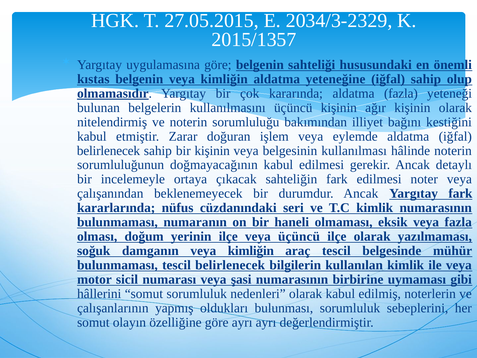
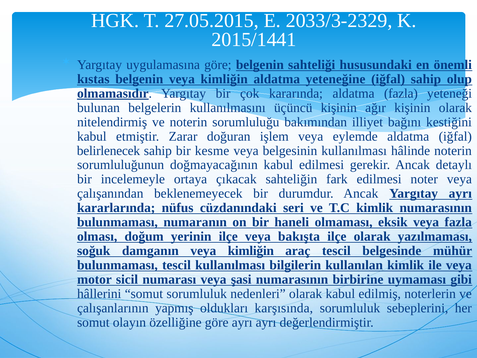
2034/3-2329: 2034/3-2329 -> 2033/3-2329
2015/1357: 2015/1357 -> 2015/1441
bir kişinin: kişinin -> kesme
Yargıtay fark: fark -> ayrı
veya üçüncü: üçüncü -> bakışta
tescil belirlenecek: belirlenecek -> kullanılması
bulunması: bulunması -> karşısında
